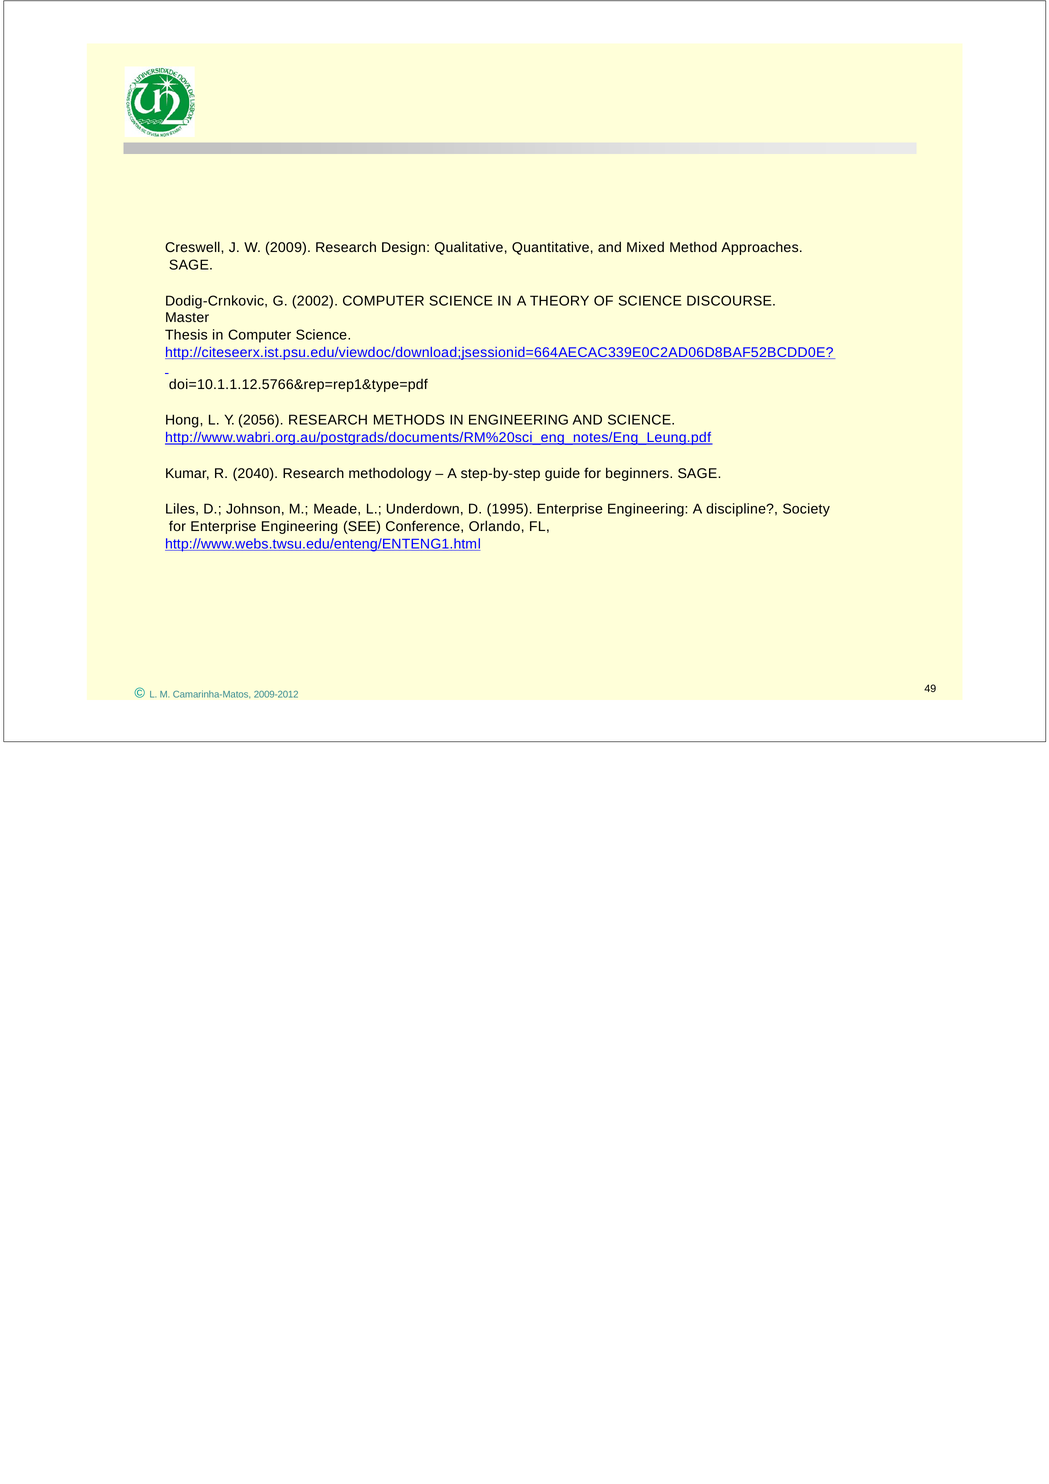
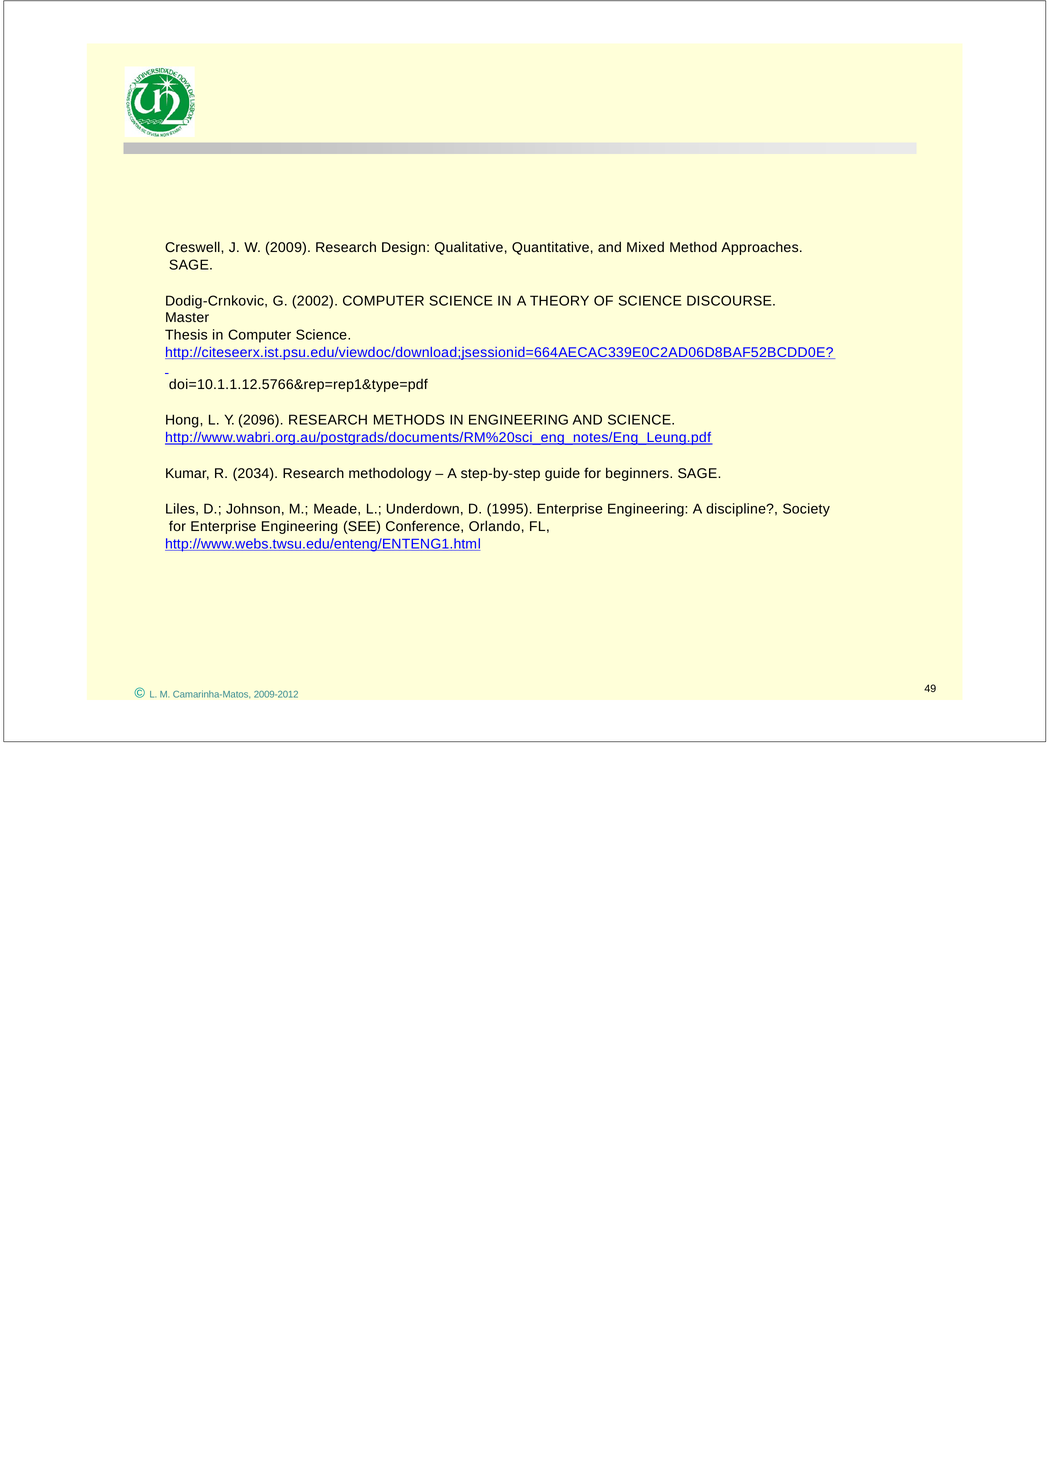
2056: 2056 -> 2096
2040: 2040 -> 2034
